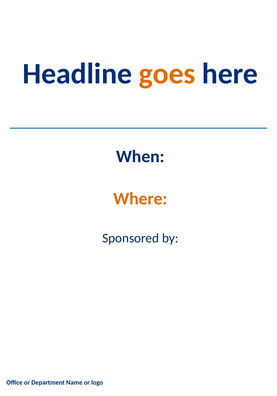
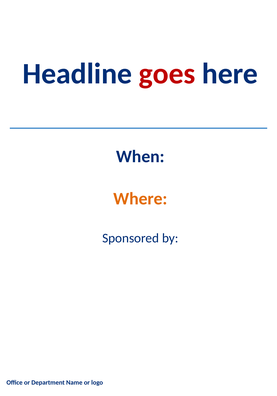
goes colour: orange -> red
